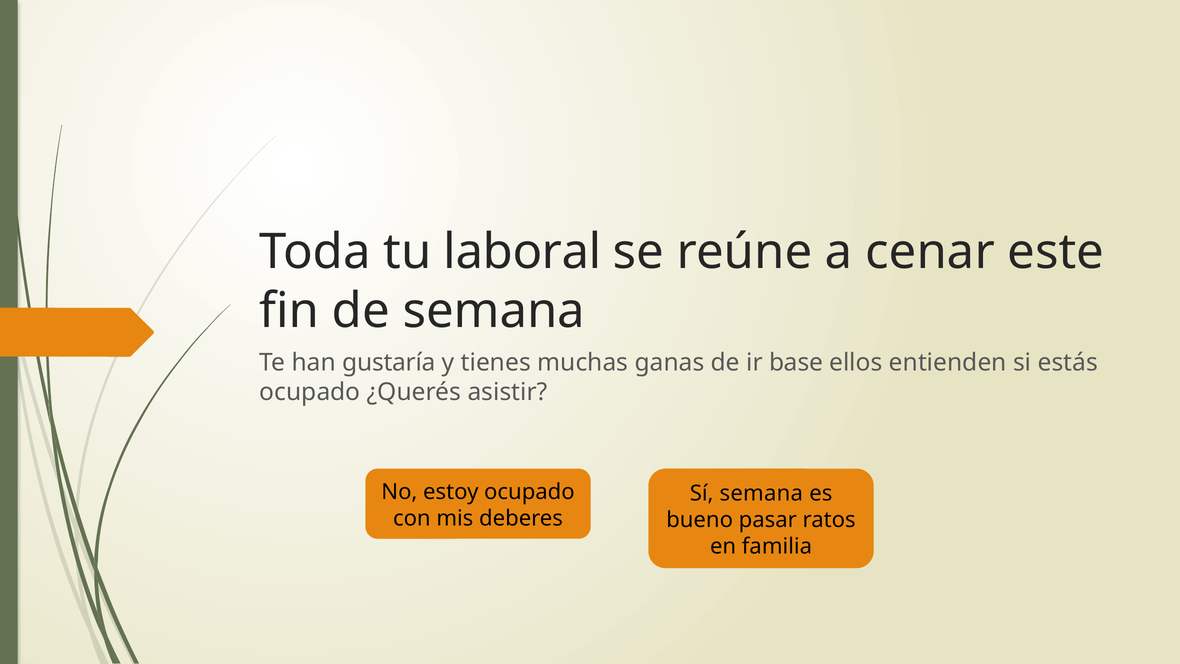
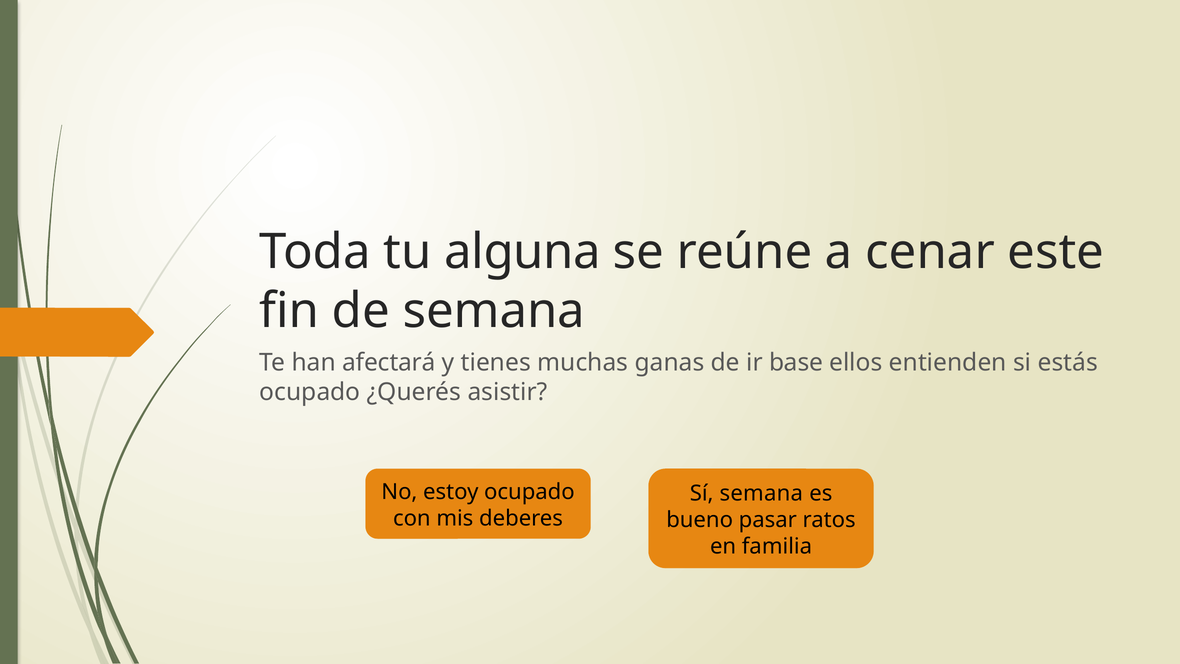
laboral: laboral -> alguna
gustaría: gustaría -> afectará
